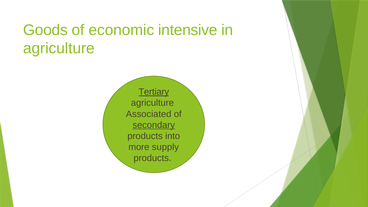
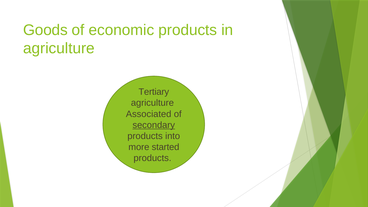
economic intensive: intensive -> products
Tertiary underline: present -> none
supply: supply -> started
